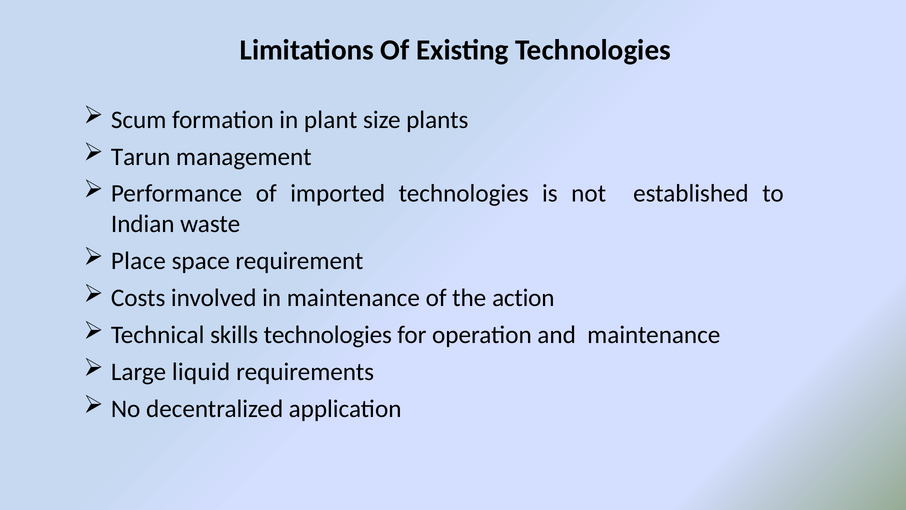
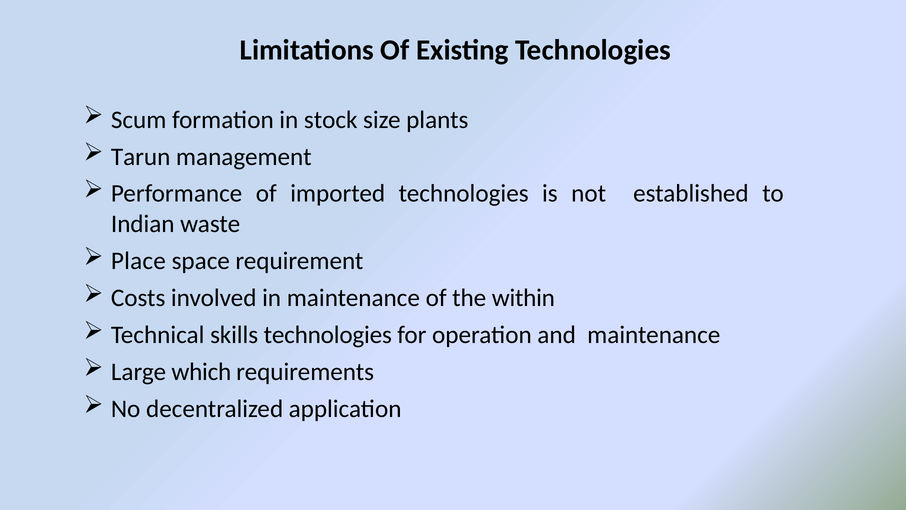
plant: plant -> stock
action: action -> within
liquid: liquid -> which
